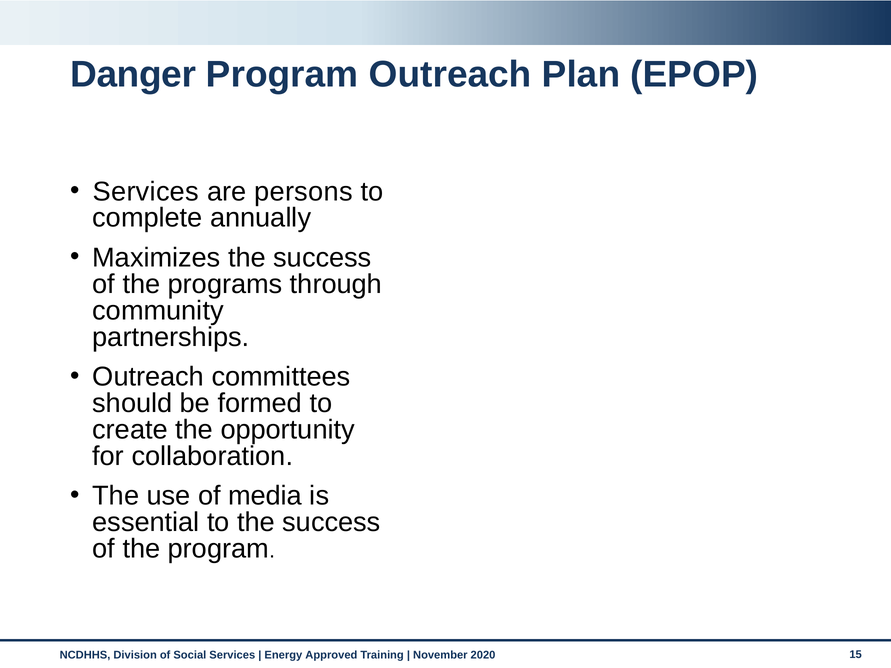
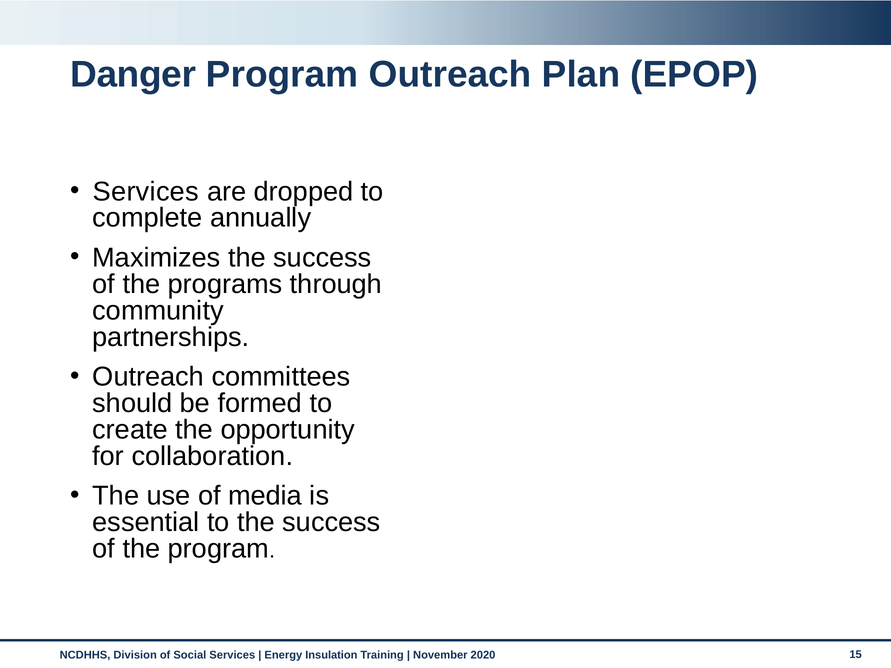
persons: persons -> dropped
Approved: Approved -> Insulation
